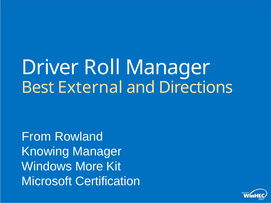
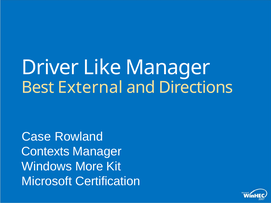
Roll: Roll -> Like
From: From -> Case
Knowing: Knowing -> Contexts
